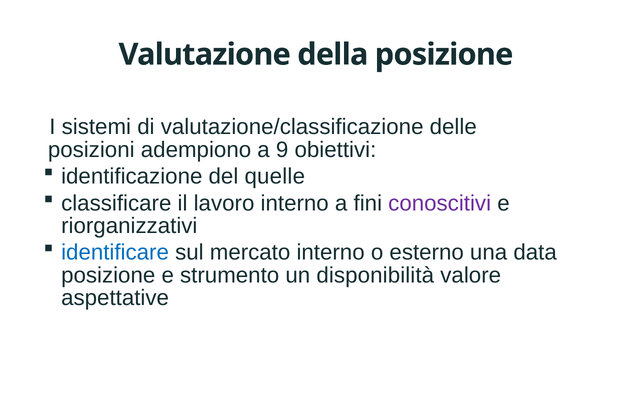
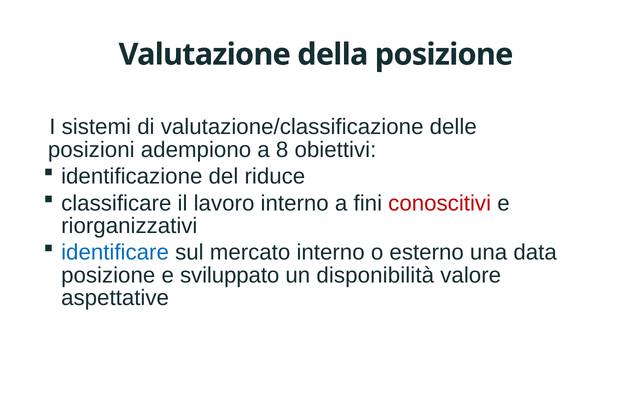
9: 9 -> 8
quelle: quelle -> riduce
conoscitivi colour: purple -> red
strumento: strumento -> sviluppato
